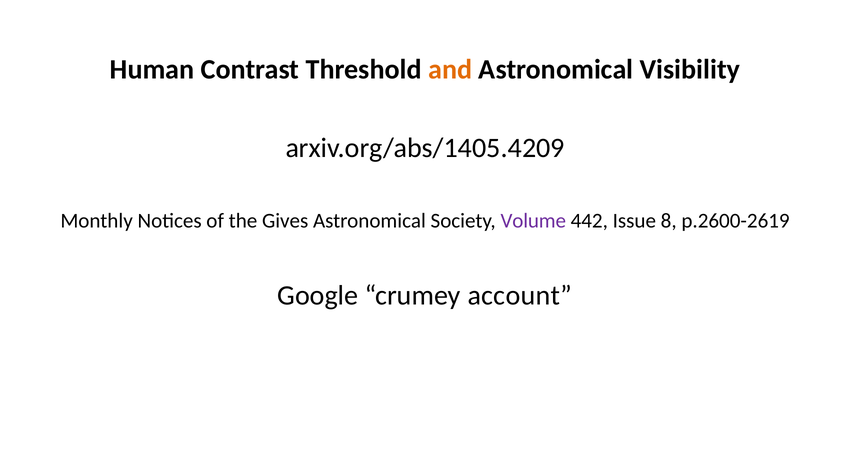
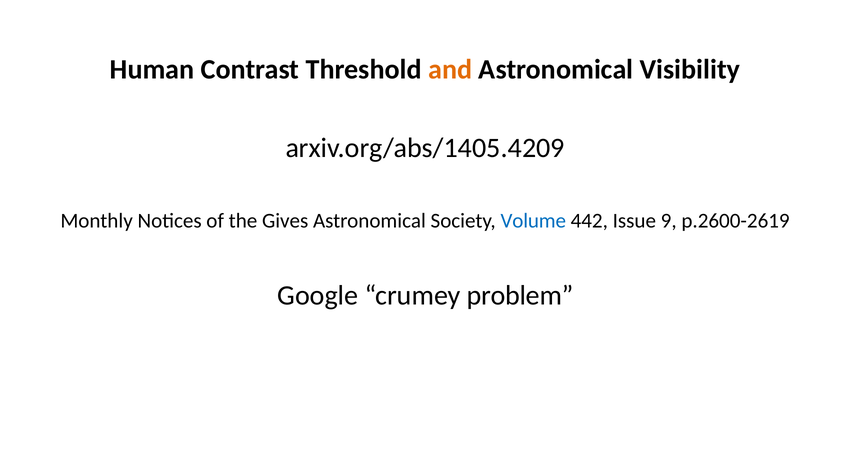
Volume colour: purple -> blue
8: 8 -> 9
account: account -> problem
